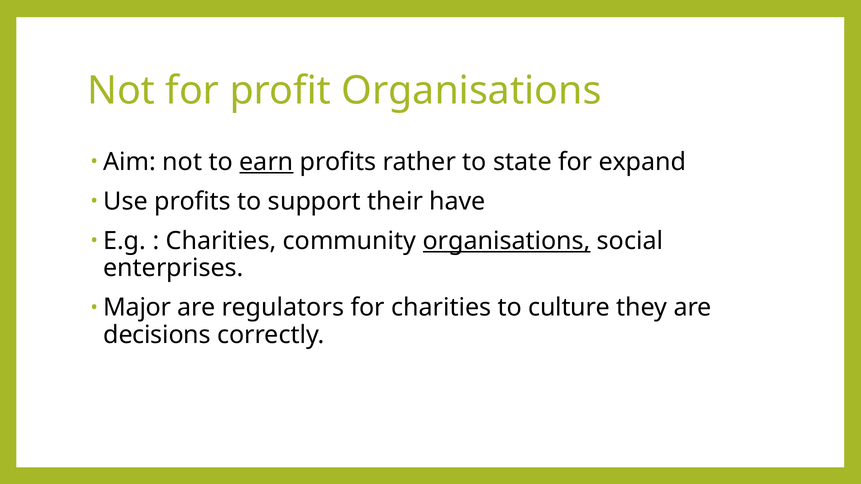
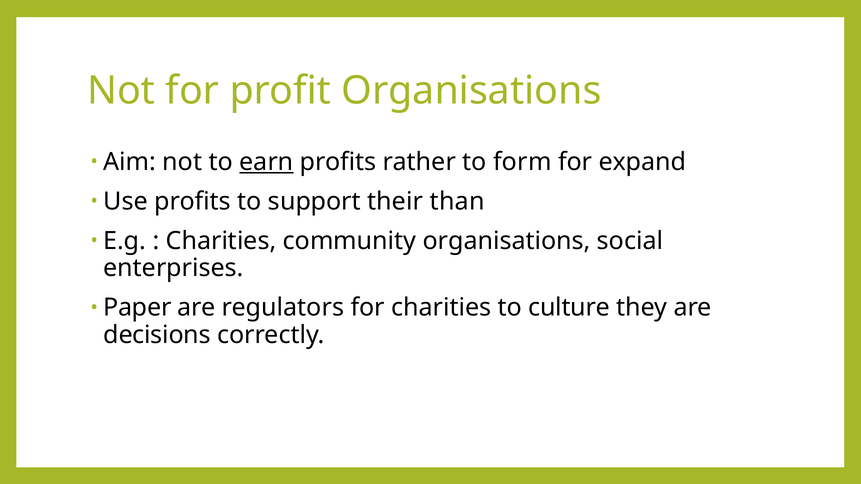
state: state -> form
have: have -> than
organisations at (507, 241) underline: present -> none
Major: Major -> Paper
